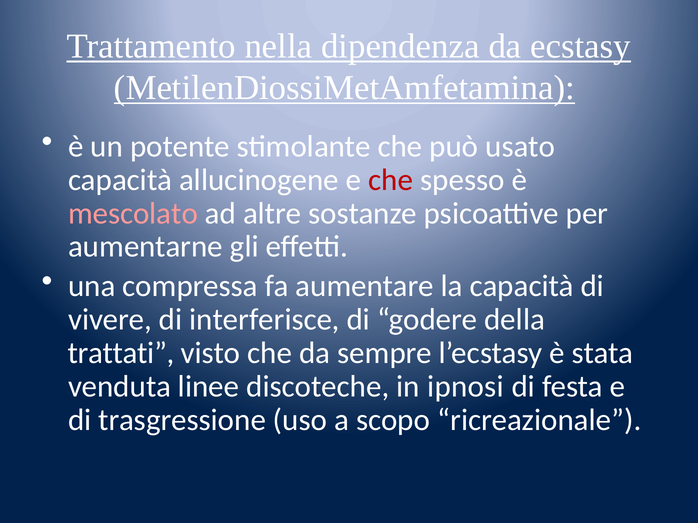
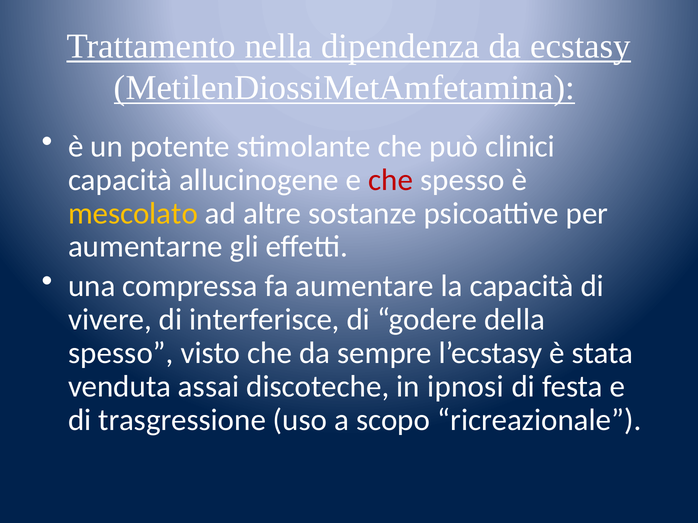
usato: usato -> clinici
mescolato colour: pink -> yellow
trattati at (121, 353): trattati -> spesso
linee: linee -> assai
